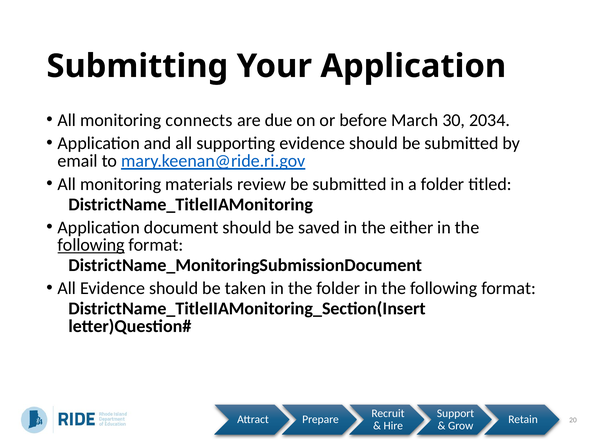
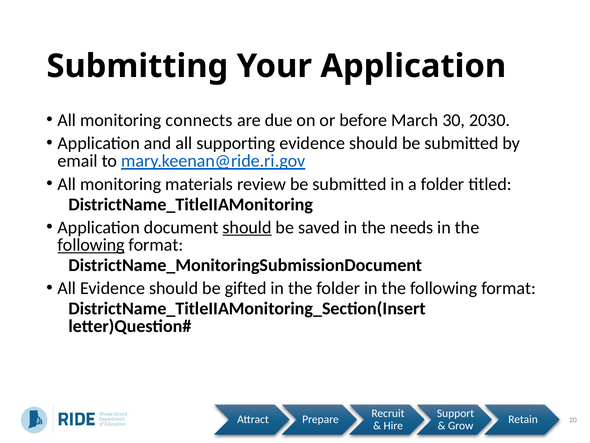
2034: 2034 -> 2030
should at (247, 227) underline: none -> present
either: either -> needs
taken: taken -> gifted
